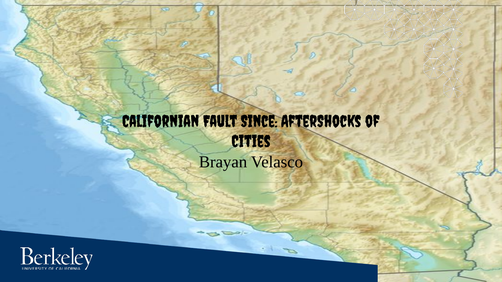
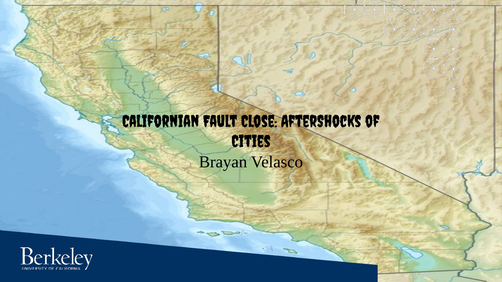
Since: Since -> Close
